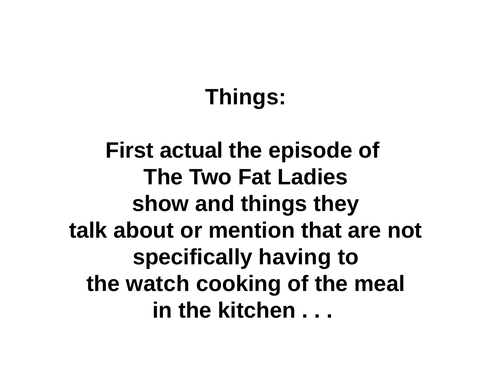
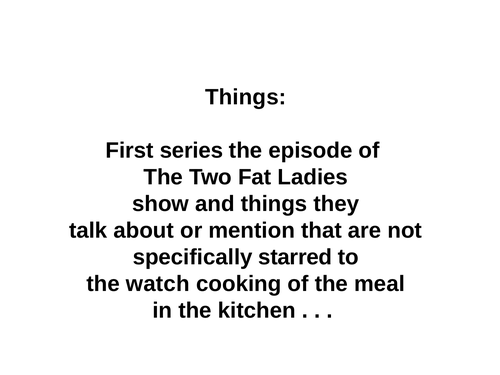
actual: actual -> series
having: having -> starred
